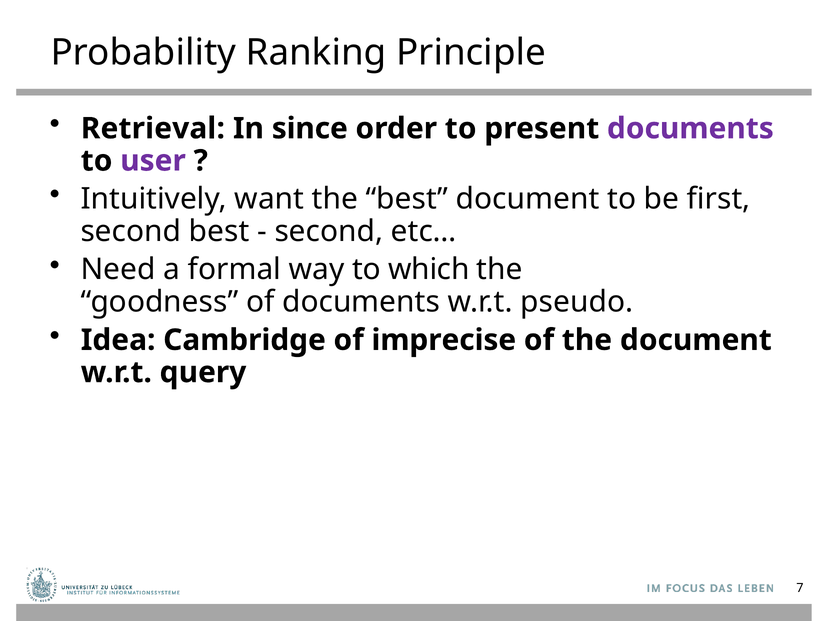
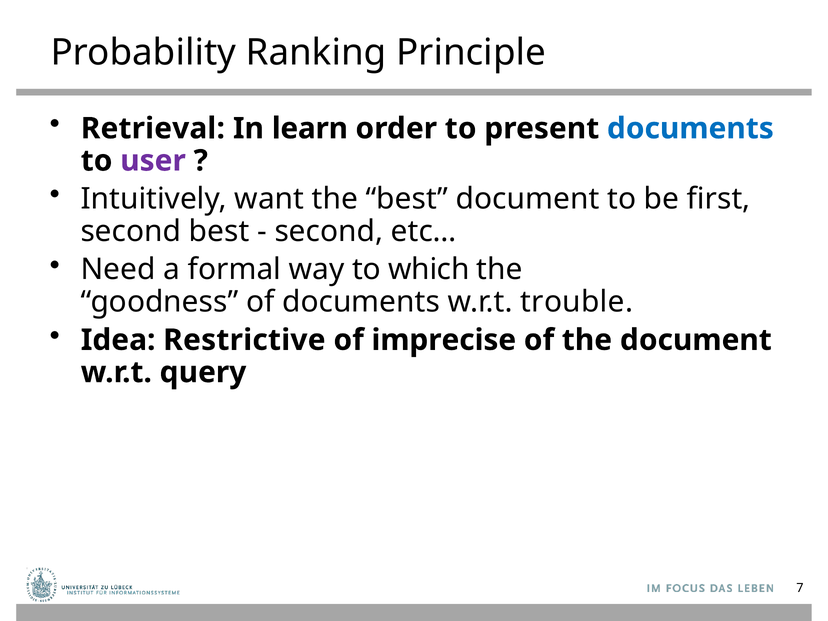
since: since -> learn
documents at (690, 128) colour: purple -> blue
pseudo: pseudo -> trouble
Cambridge: Cambridge -> Restrictive
